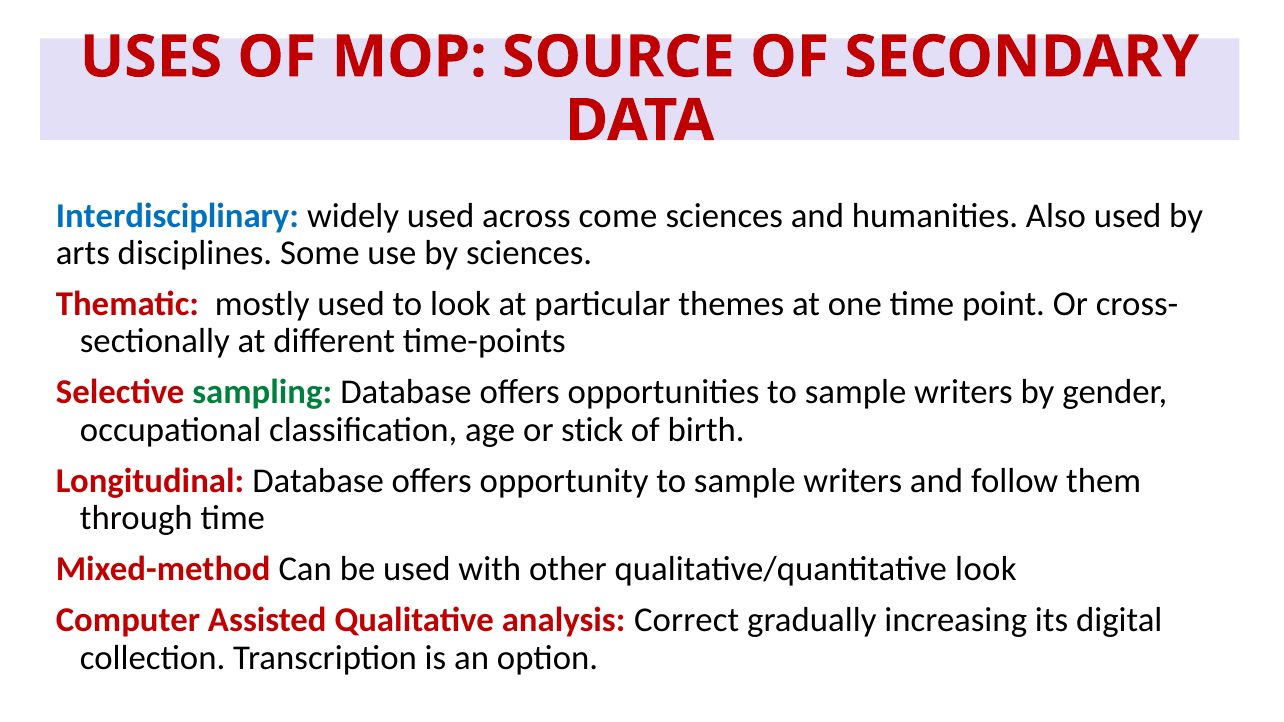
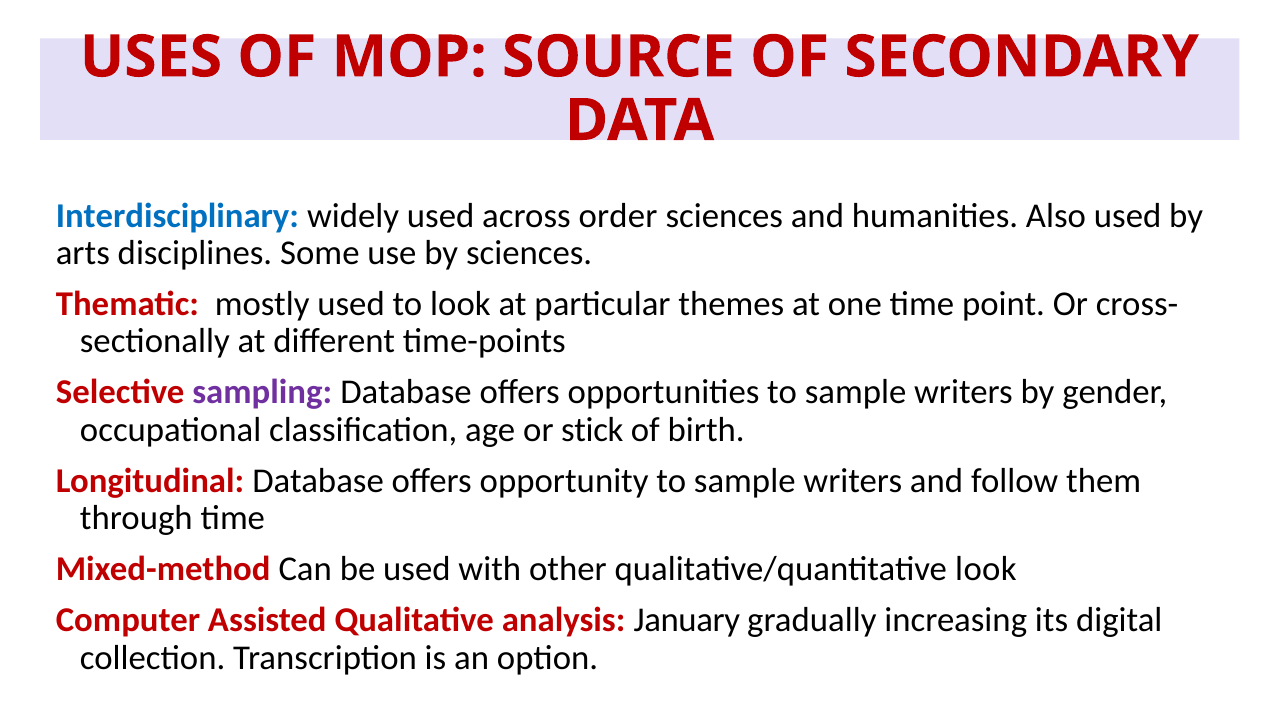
come: come -> order
sampling colour: green -> purple
Correct: Correct -> January
